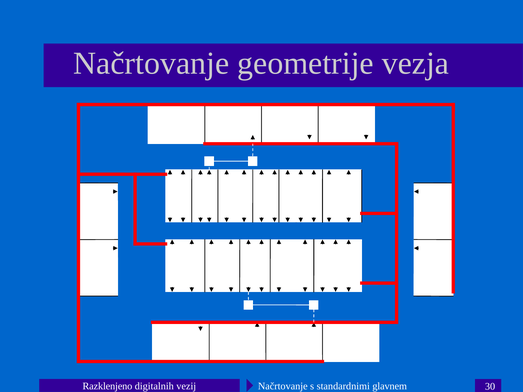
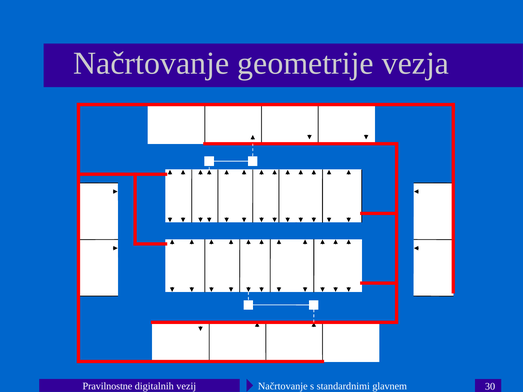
Razklenjeno: Razklenjeno -> Pravilnostne
